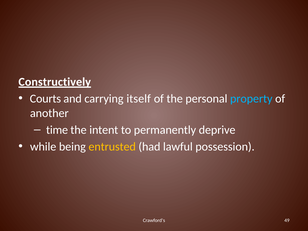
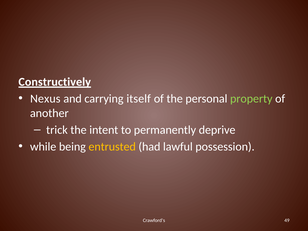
Courts: Courts -> Nexus
property colour: light blue -> light green
time: time -> trick
